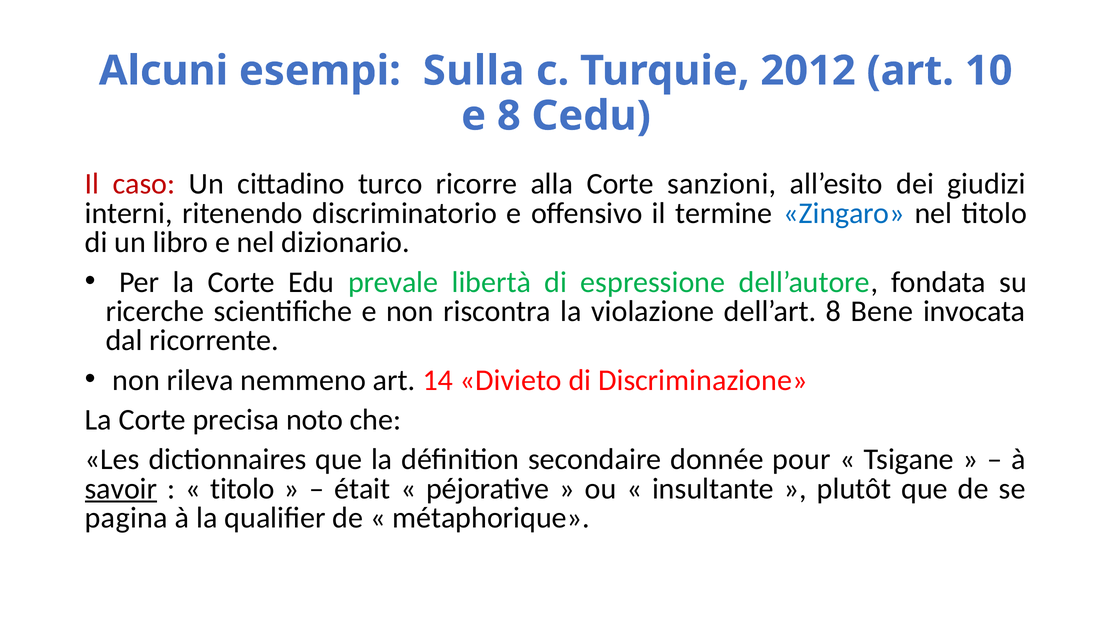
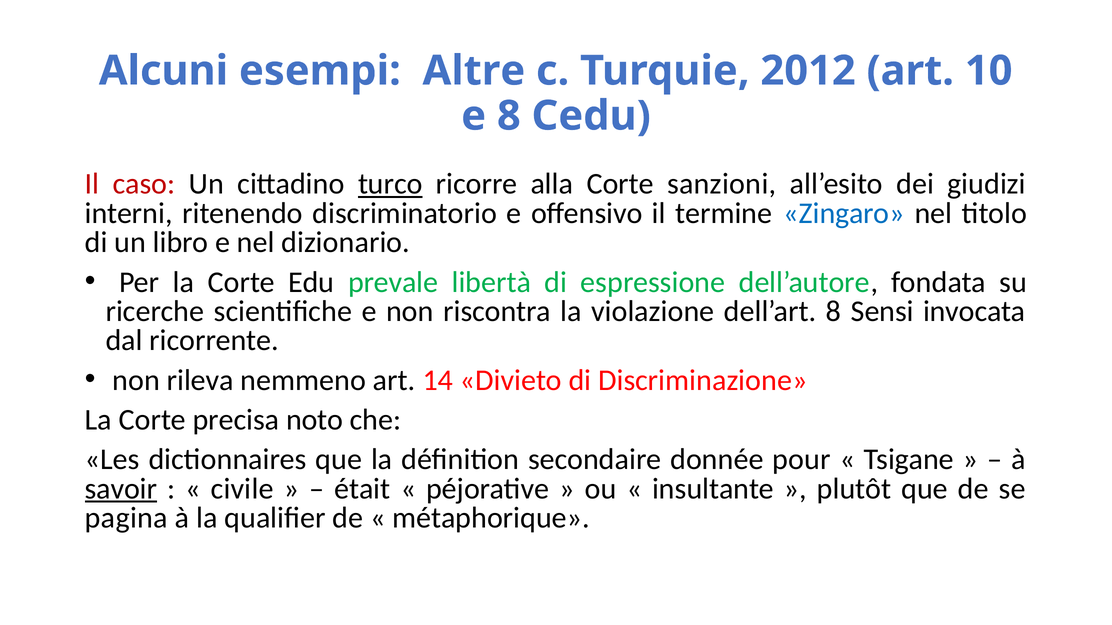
Sulla: Sulla -> Altre
turco underline: none -> present
Bene: Bene -> Sensi
titolo at (242, 489): titolo -> civile
